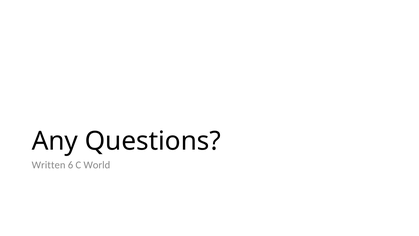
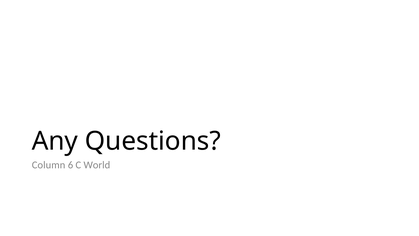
Written: Written -> Column
